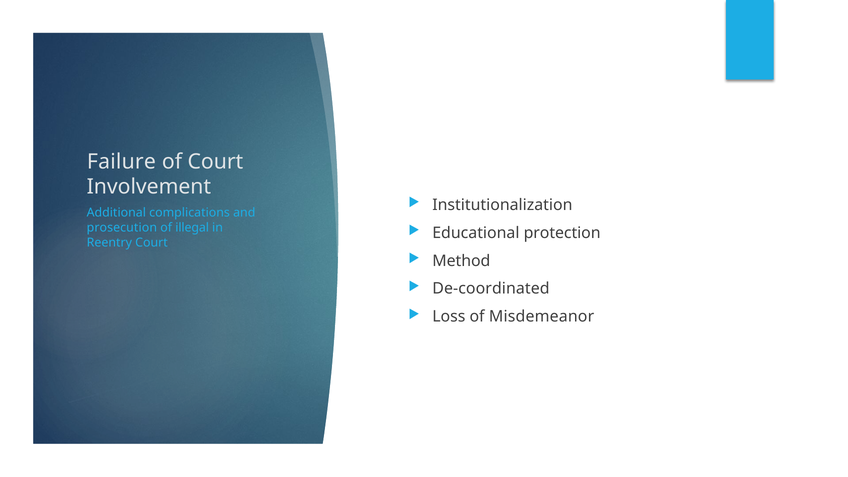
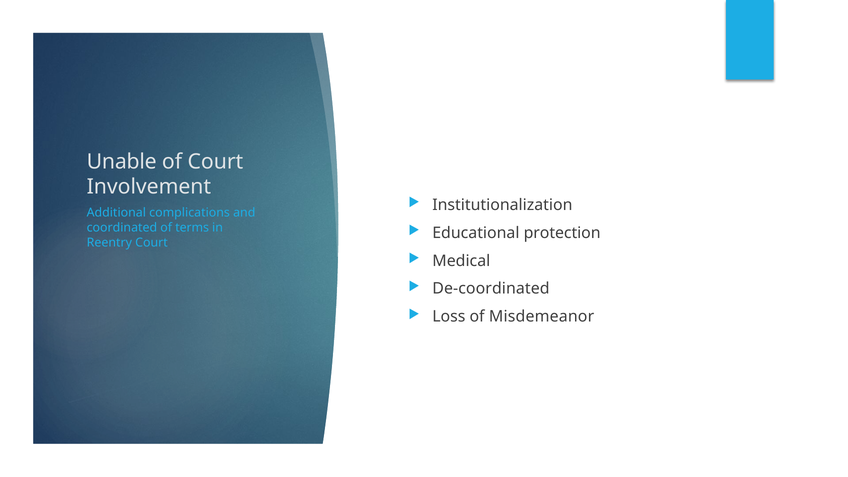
Failure: Failure -> Unable
prosecution: prosecution -> coordinated
illegal: illegal -> terms
Method: Method -> Medical
